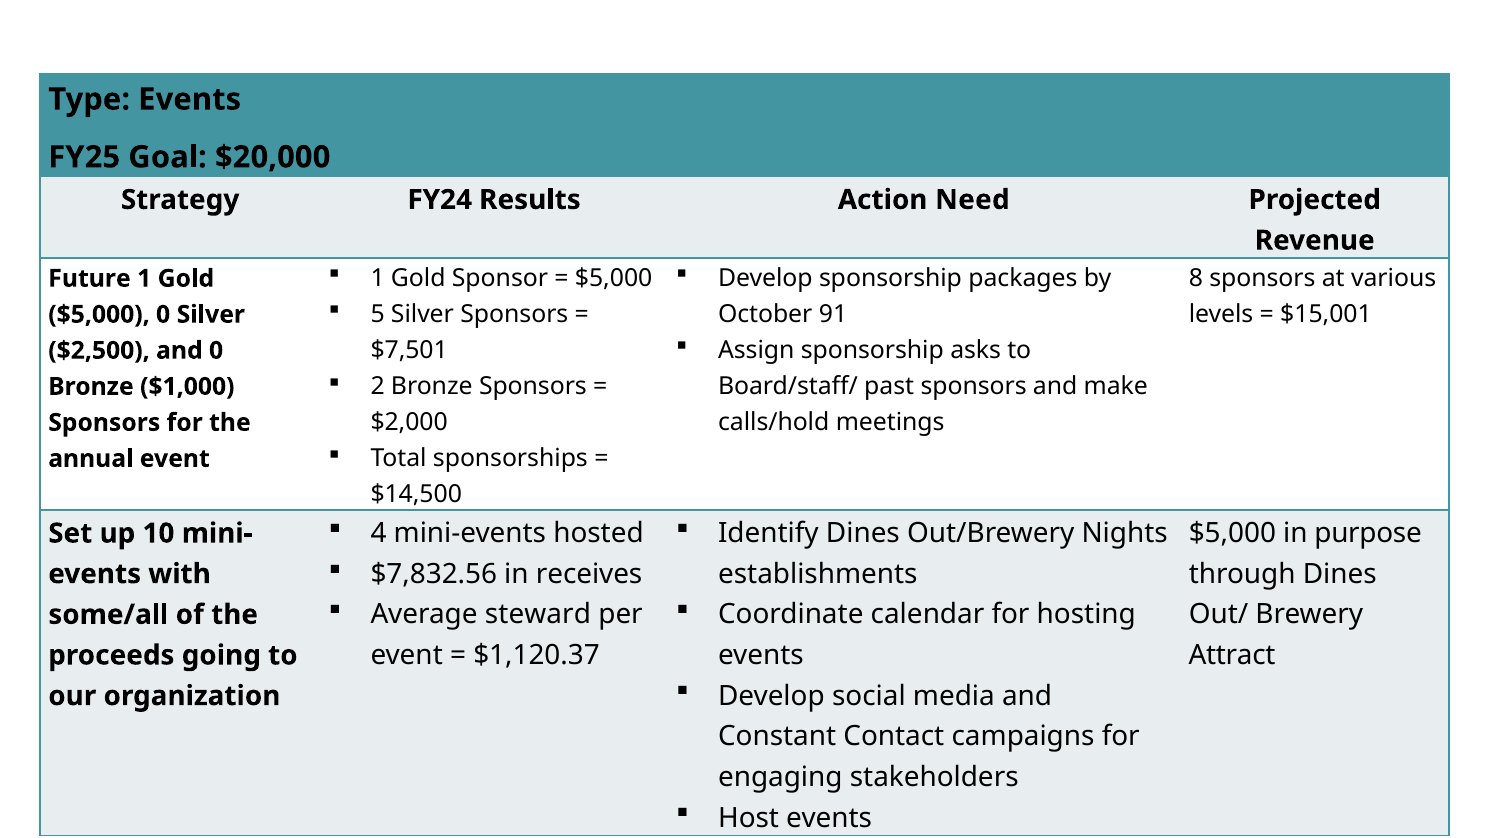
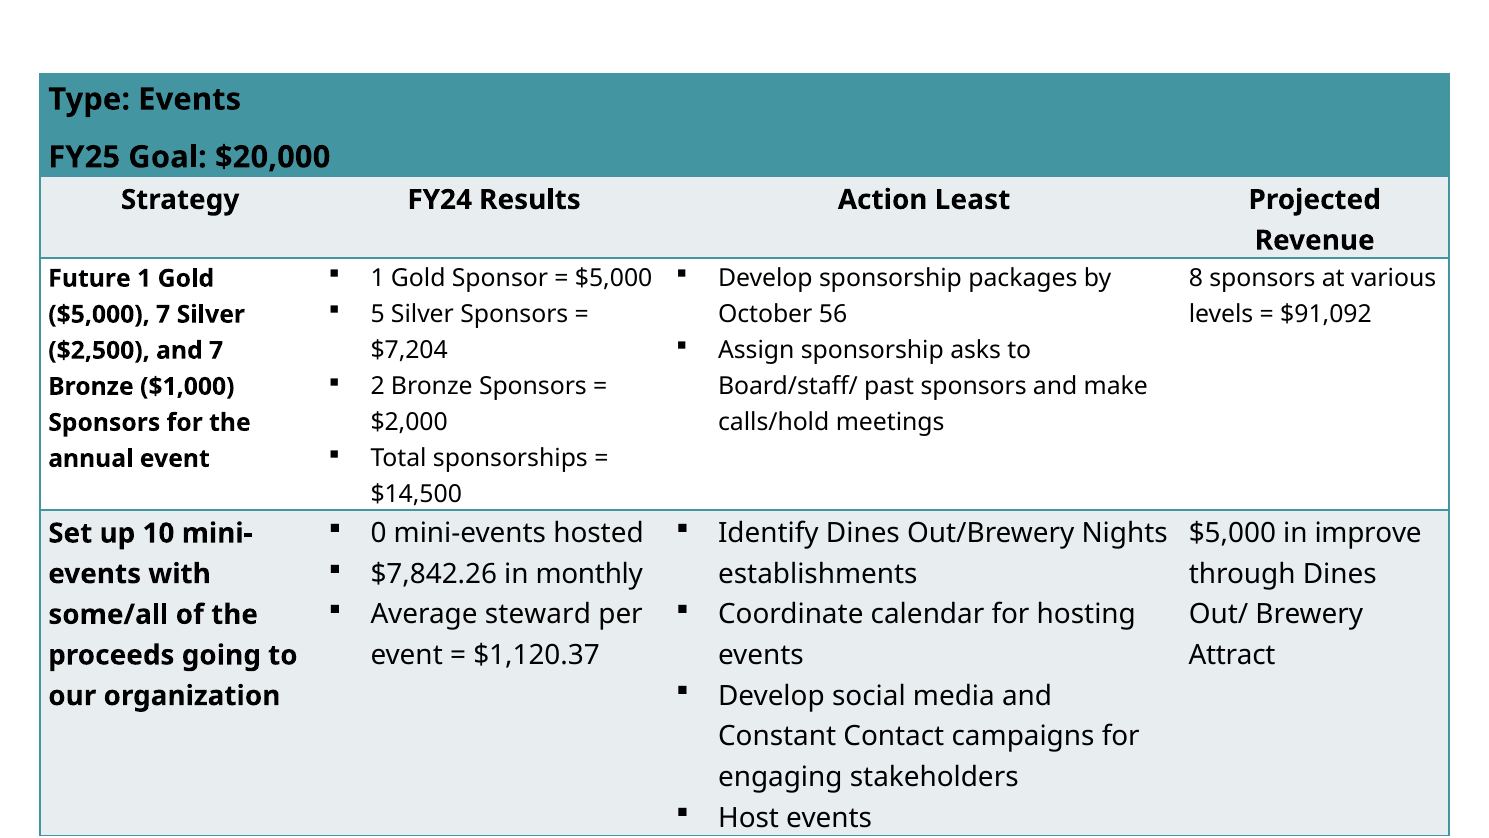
Need: Need -> Least
91: 91 -> 56
$15,001: $15,001 -> $91,092
$5,000 0: 0 -> 7
$7,501: $7,501 -> $7,204
and 0: 0 -> 7
4: 4 -> 0
purpose: purpose -> improve
$7,832.56: $7,832.56 -> $7,842.26
receives: receives -> monthly
